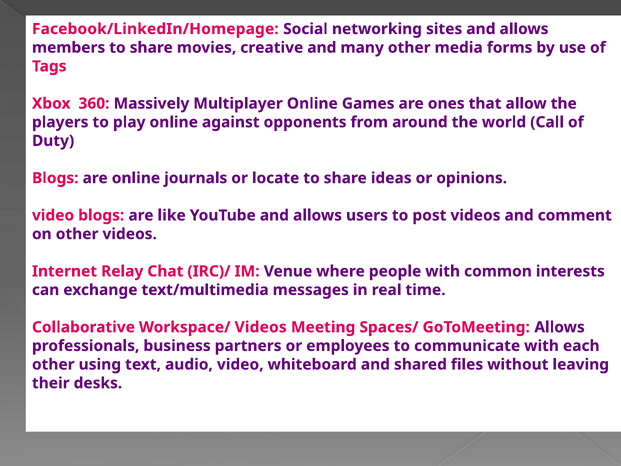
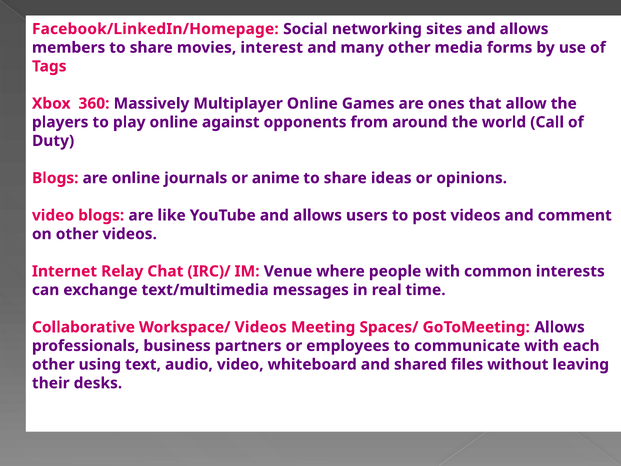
creative: creative -> interest
locate: locate -> anime
